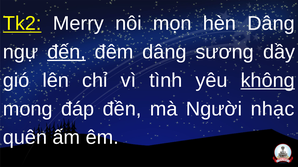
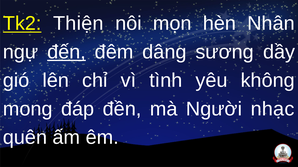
Merry: Merry -> Thiện
hèn Dâng: Dâng -> Nhân
không underline: present -> none
